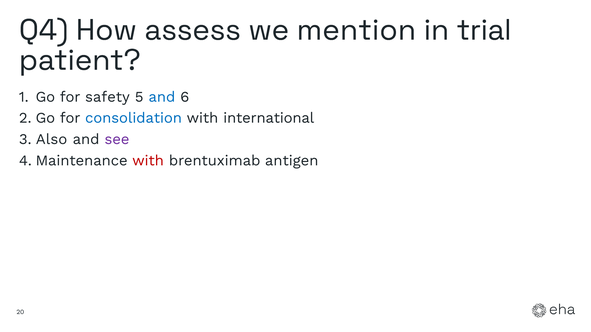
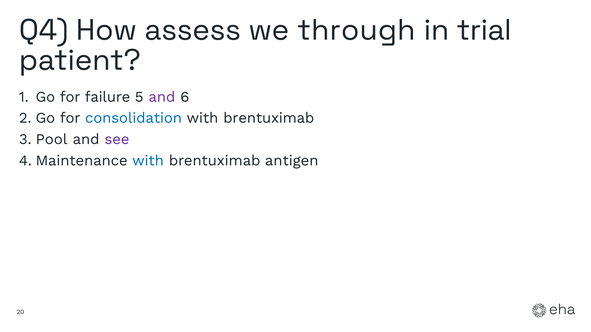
mention: mention -> through
safety: safety -> failure
and at (162, 97) colour: blue -> purple
international at (269, 118): international -> brentuximab
Also: Also -> Pool
with at (148, 161) colour: red -> blue
